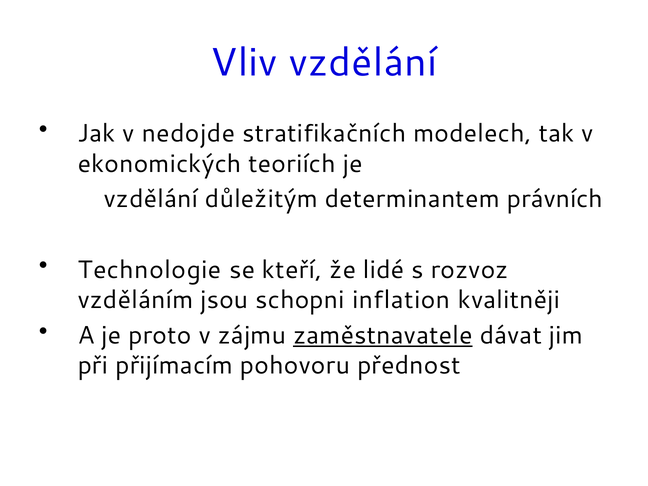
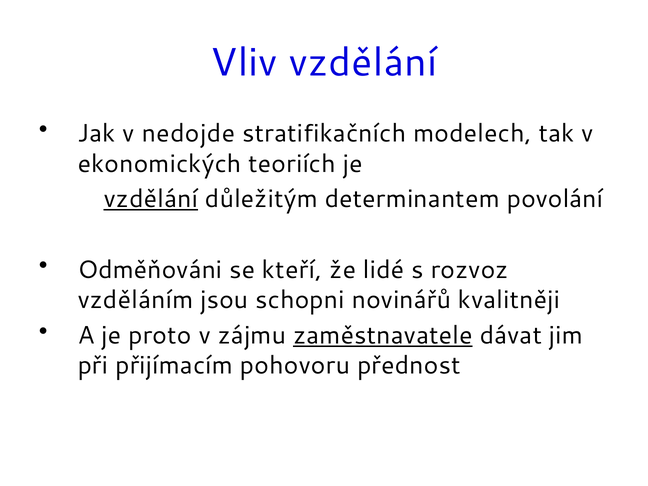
vzdělání at (151, 199) underline: none -> present
právních: právních -> povolání
Technologie: Technologie -> Odměňováni
inflation: inflation -> novinářů
